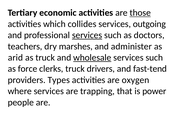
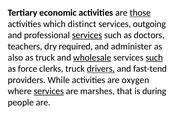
collides: collides -> distinct
marshes: marshes -> required
arid: arid -> also
such at (154, 57) underline: none -> present
drivers underline: none -> present
Types: Types -> While
services at (49, 91) underline: none -> present
trapping: trapping -> marshes
power: power -> during
